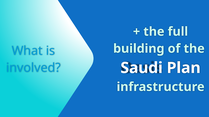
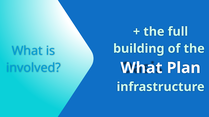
Saudi at (142, 68): Saudi -> What
